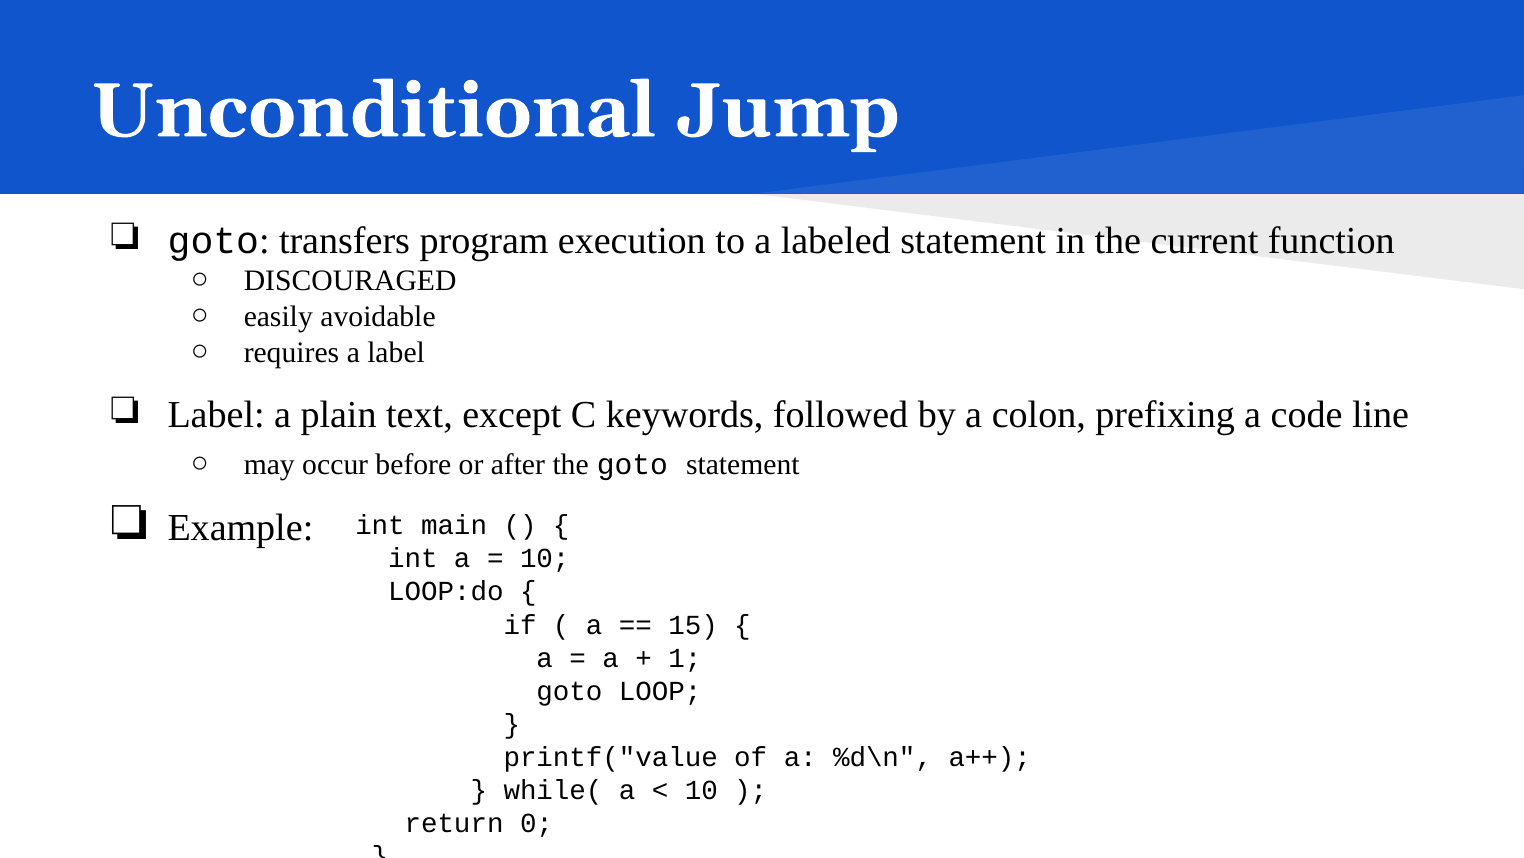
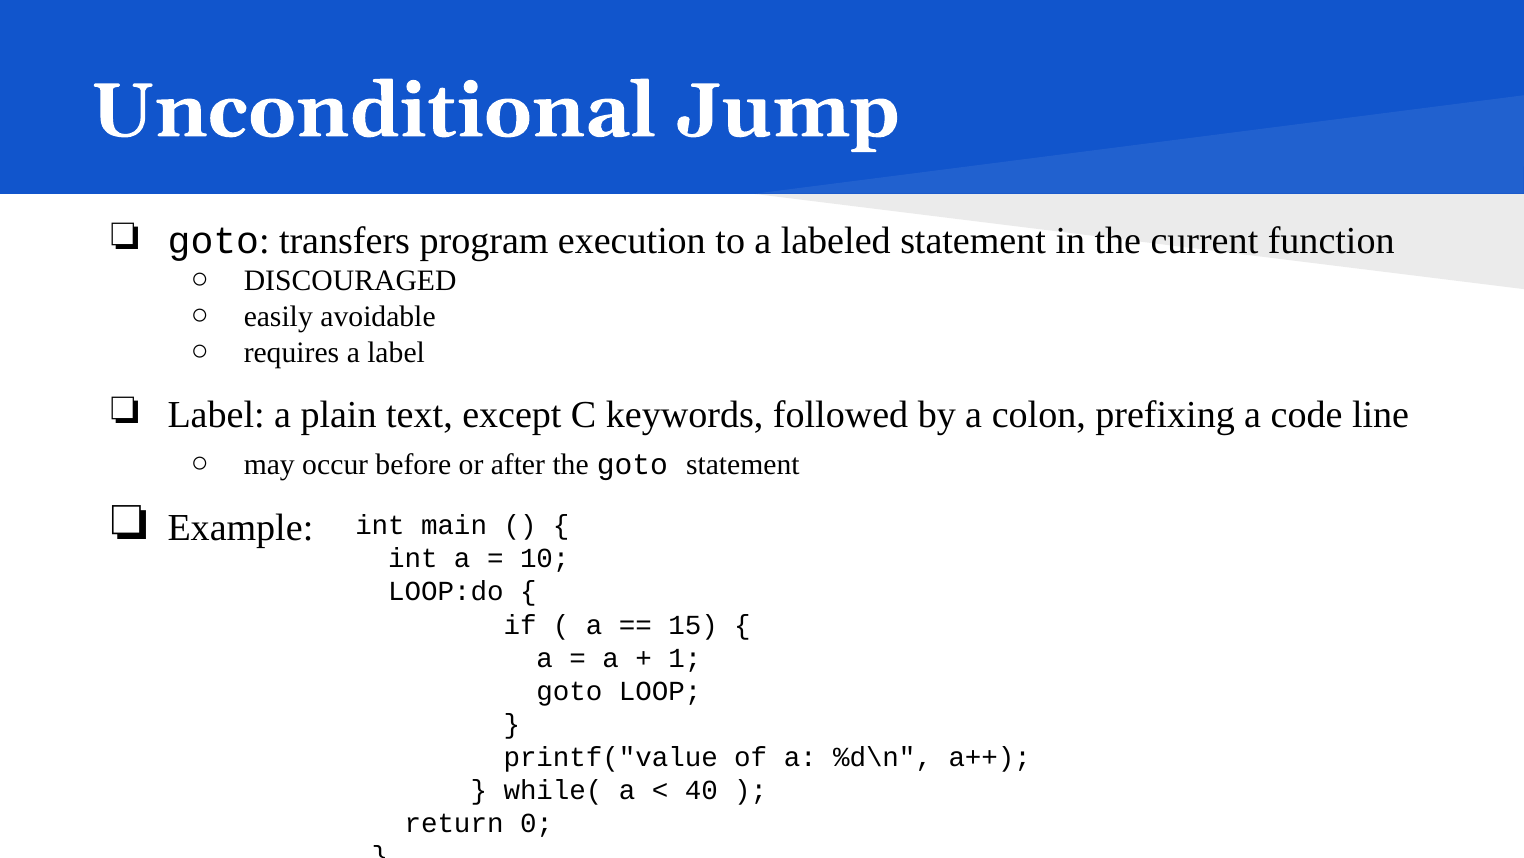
10 at (701, 790): 10 -> 40
